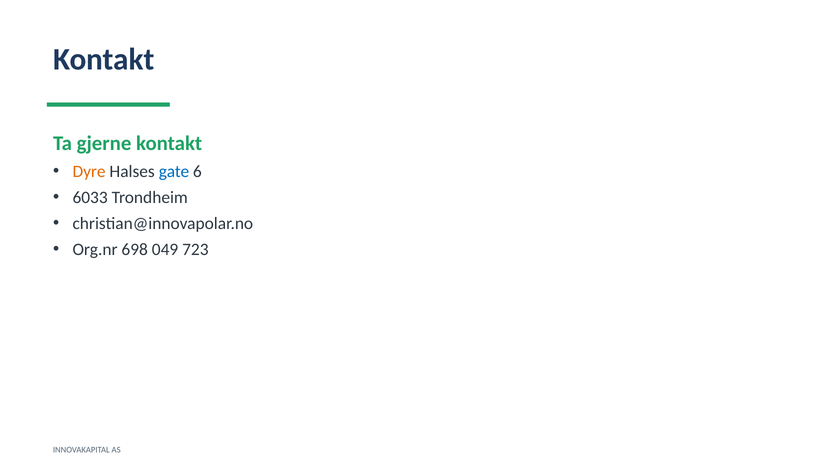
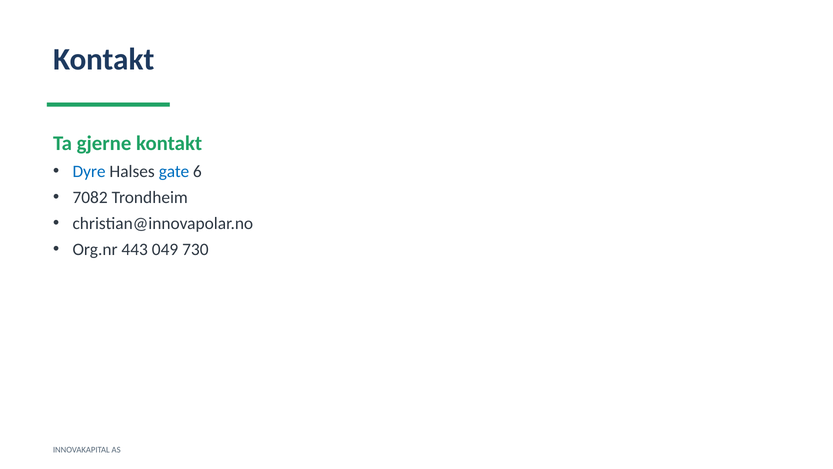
Dyre colour: orange -> blue
6033: 6033 -> 7082
698: 698 -> 443
723: 723 -> 730
